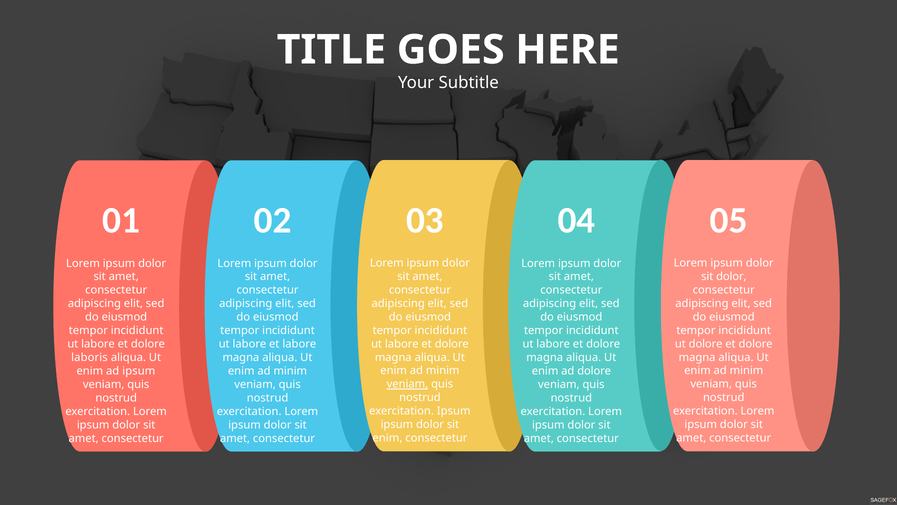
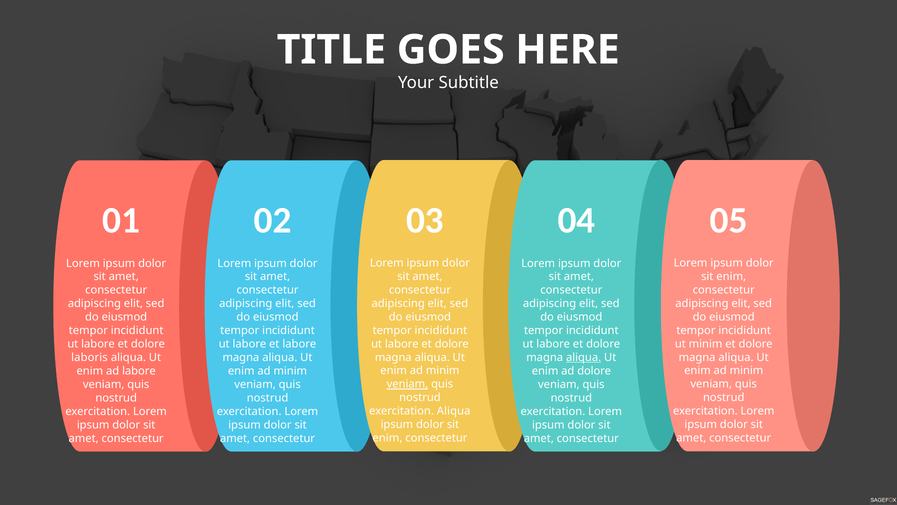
dolor at (731, 276): dolor -> enim
ut dolore: dolore -> minim
aliqua at (584, 357) underline: none -> present
ad ipsum: ipsum -> labore
exercitation Ipsum: Ipsum -> Aliqua
